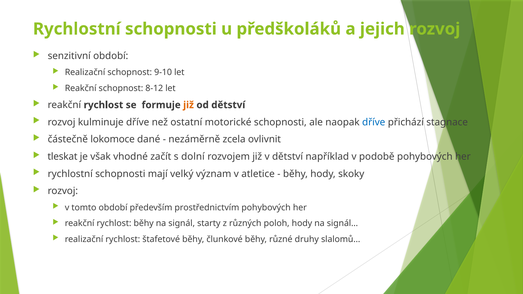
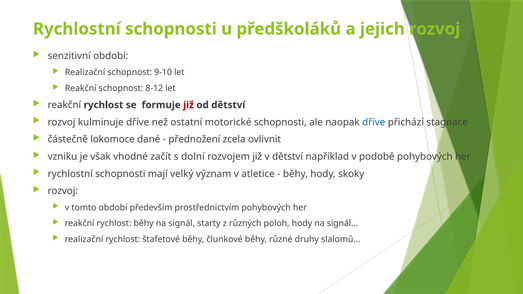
již at (189, 105) colour: orange -> red
nezáměrně: nezáměrně -> přednožení
tleskat: tleskat -> vzniku
